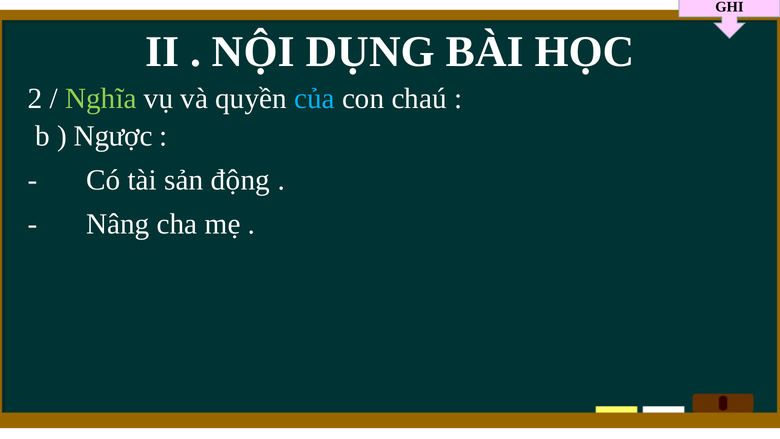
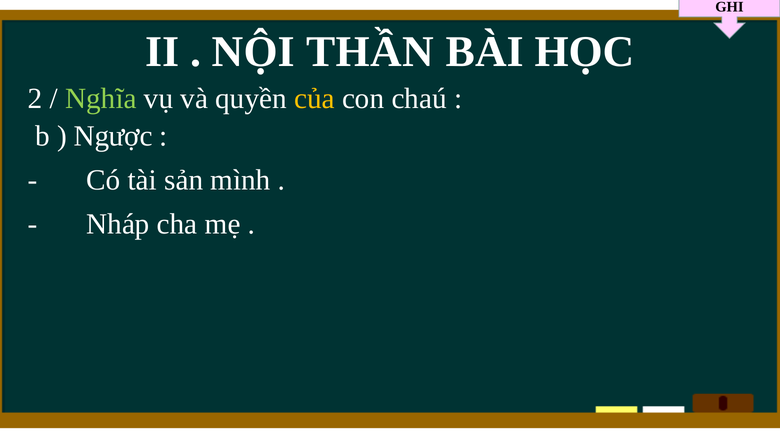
DỤNG: DỤNG -> THẦN
của colour: light blue -> yellow
động: động -> mình
Nâng: Nâng -> Nháp
